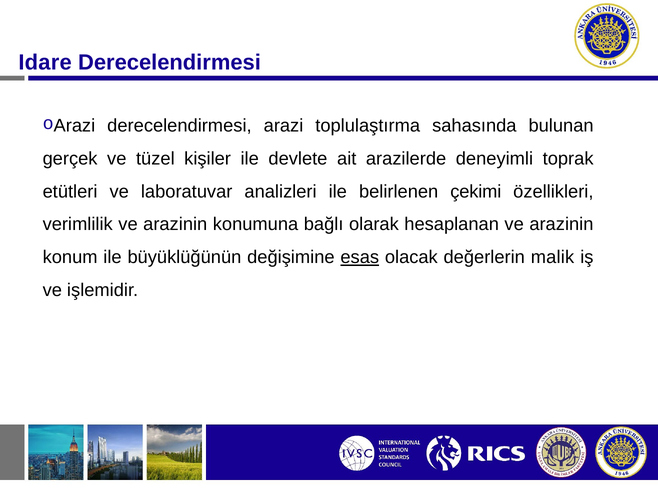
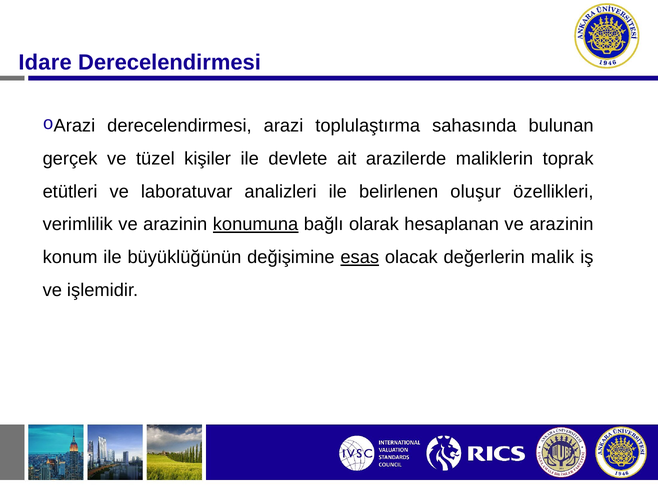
deneyimli: deneyimli -> maliklerin
çekimi: çekimi -> oluşur
konumuna underline: none -> present
